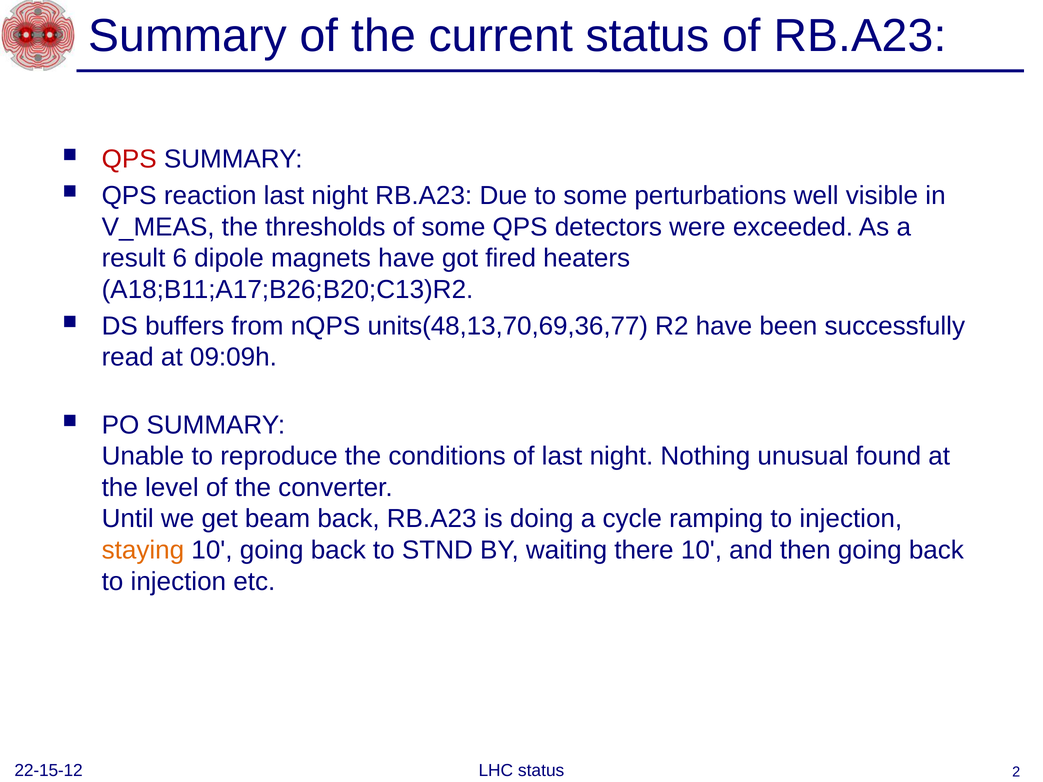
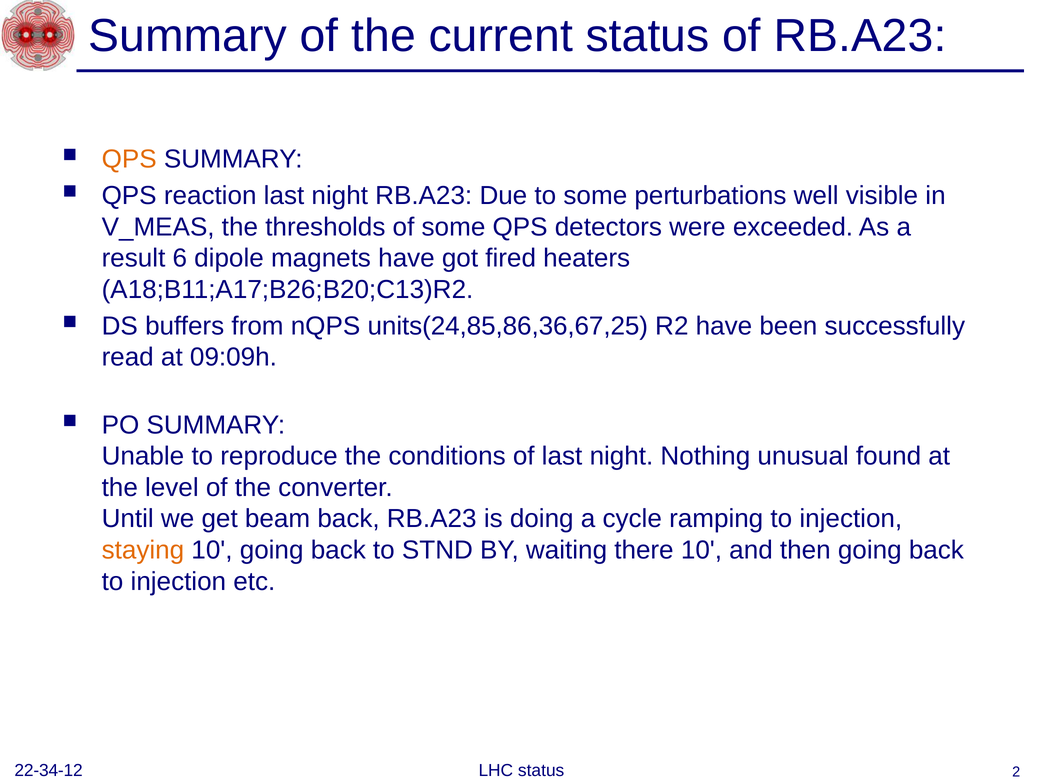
QPS at (129, 159) colour: red -> orange
units(48,13,70,69,36,77: units(48,13,70,69,36,77 -> units(24,85,86,36,67,25
22-15-12: 22-15-12 -> 22-34-12
